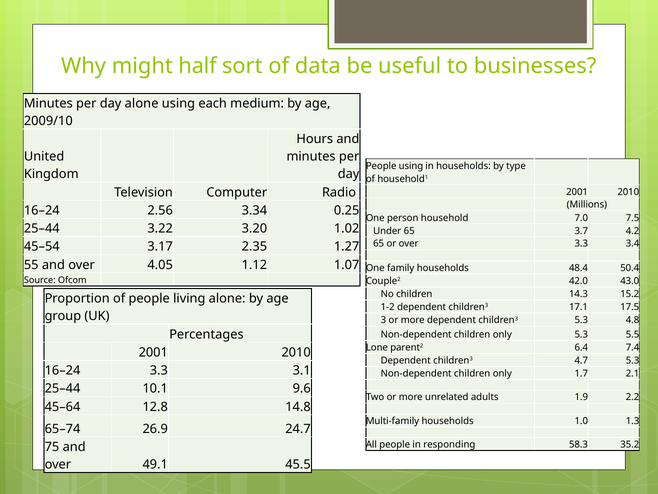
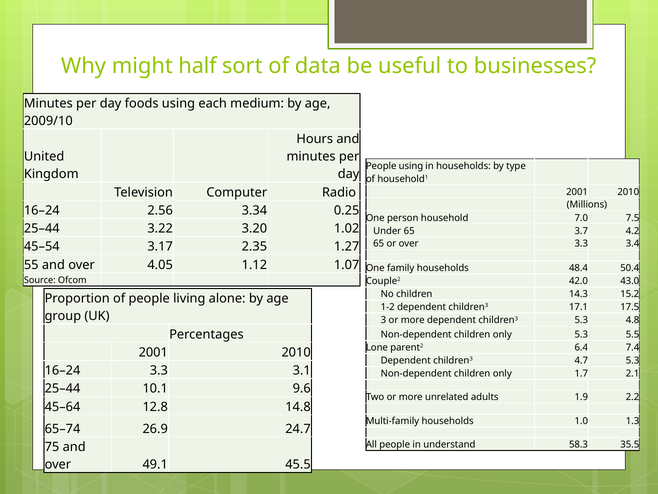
day alone: alone -> foods
responding: responding -> understand
35.2: 35.2 -> 35.5
